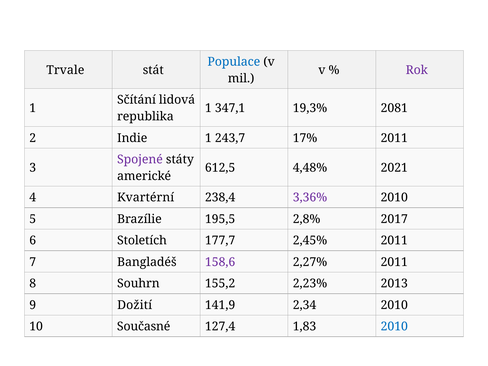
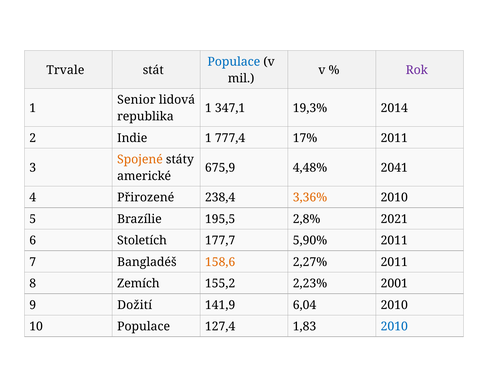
Sčítání: Sčítání -> Senior
2081: 2081 -> 2014
243,7: 243,7 -> 777,4
Spojené colour: purple -> orange
612,5: 612,5 -> 675,9
2021: 2021 -> 2041
Kvartérní: Kvartérní -> Přirozené
3,36% colour: purple -> orange
2017: 2017 -> 2021
2,45%: 2,45% -> 5,90%
158,6 colour: purple -> orange
Souhrn: Souhrn -> Zemích
2013: 2013 -> 2001
2,34: 2,34 -> 6,04
10 Současné: Současné -> Populace
